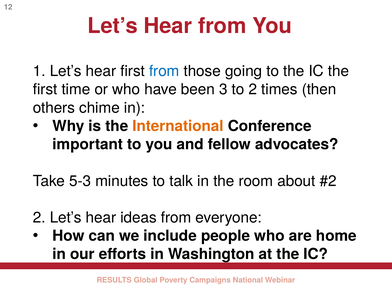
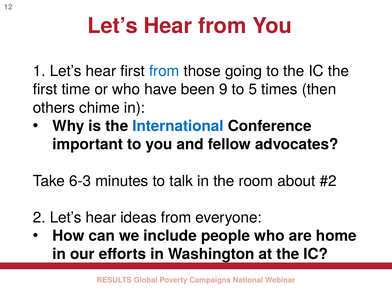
3: 3 -> 9
to 2: 2 -> 5
International colour: orange -> blue
5-3: 5-3 -> 6-3
